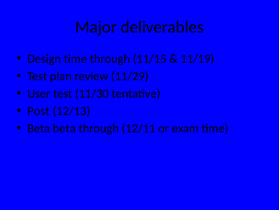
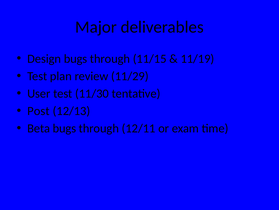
Design time: time -> bugs
Beta beta: beta -> bugs
